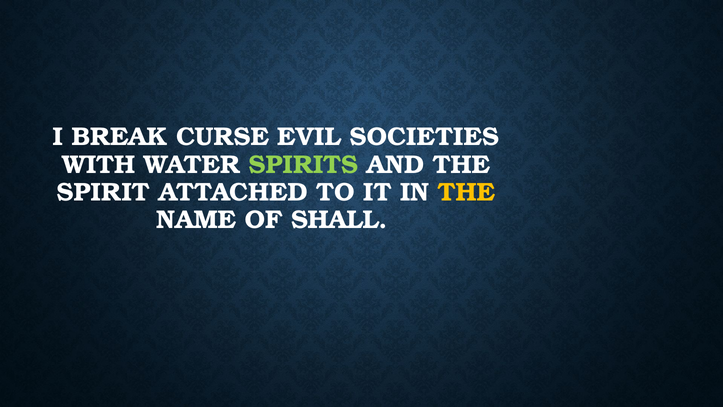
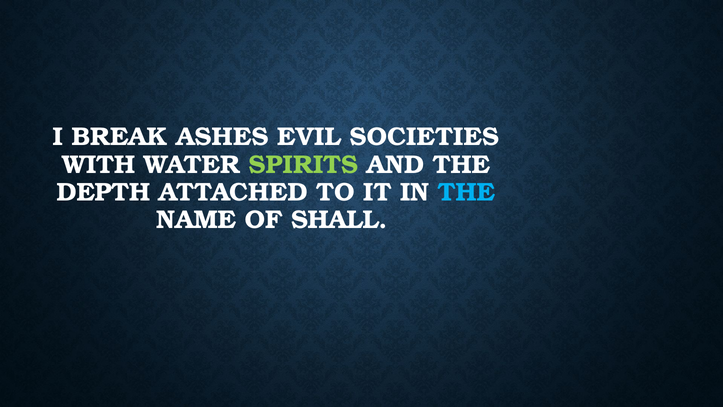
CURSE: CURSE -> ASHES
SPIRIT: SPIRIT -> DEPTH
THE at (467, 192) colour: yellow -> light blue
